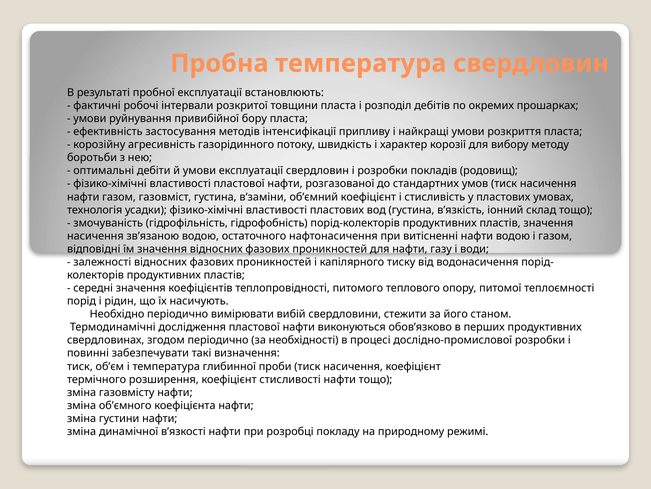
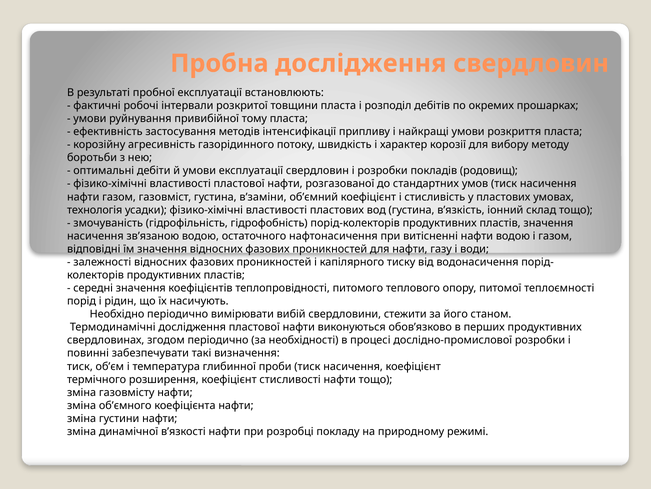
Пробна температура: температура -> дослідження
бору: бору -> тому
